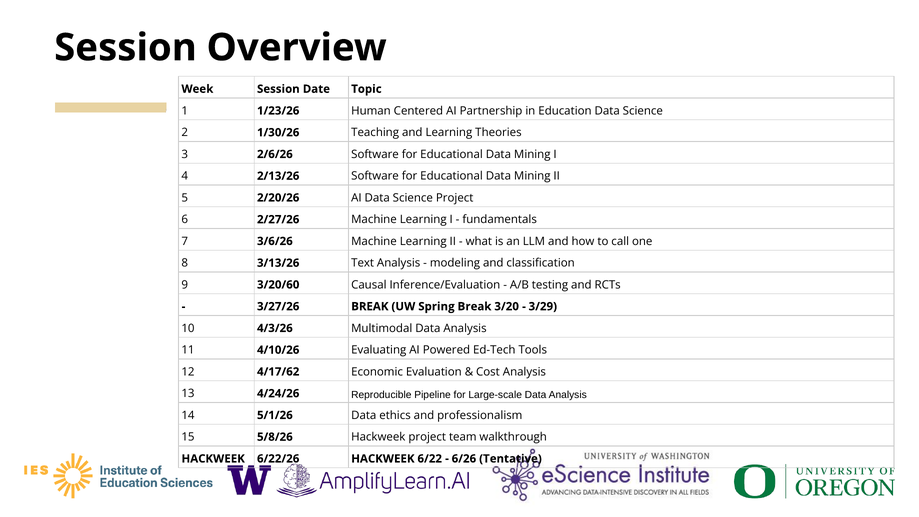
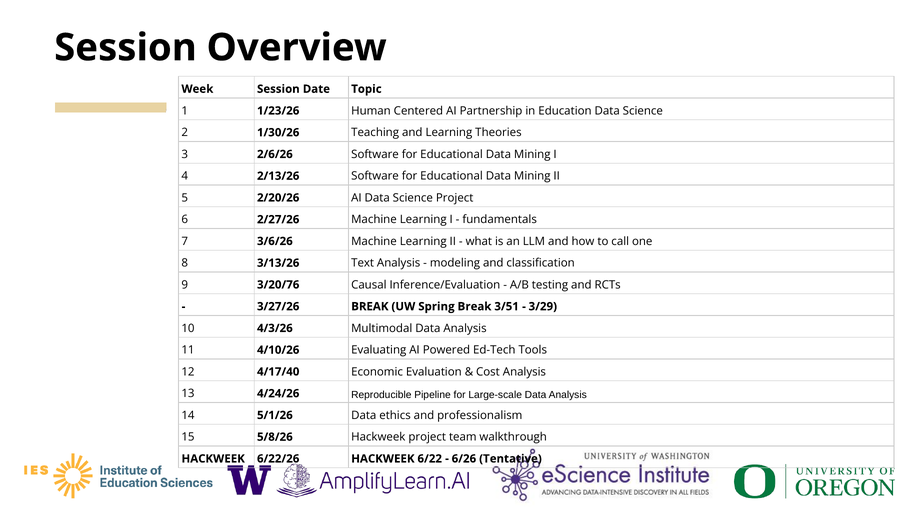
3/20/60: 3/20/60 -> 3/20/76
3/20: 3/20 -> 3/51
4/17/62: 4/17/62 -> 4/17/40
